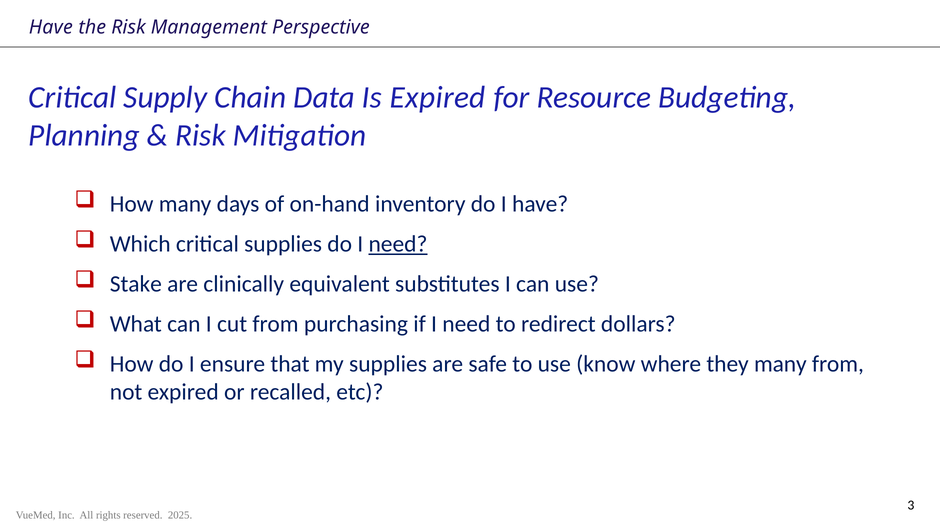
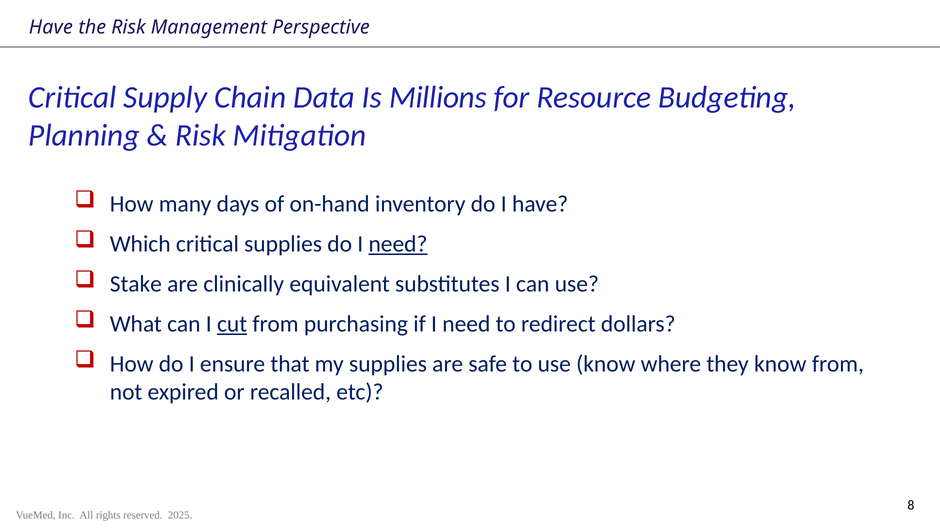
Is Expired: Expired -> Millions
cut underline: none -> present
they many: many -> know
3: 3 -> 8
